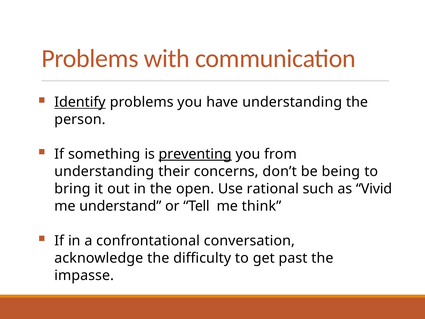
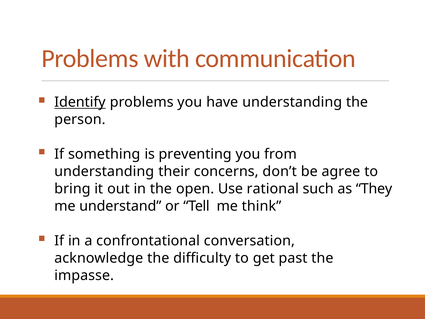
preventing underline: present -> none
being: being -> agree
Vivid: Vivid -> They
